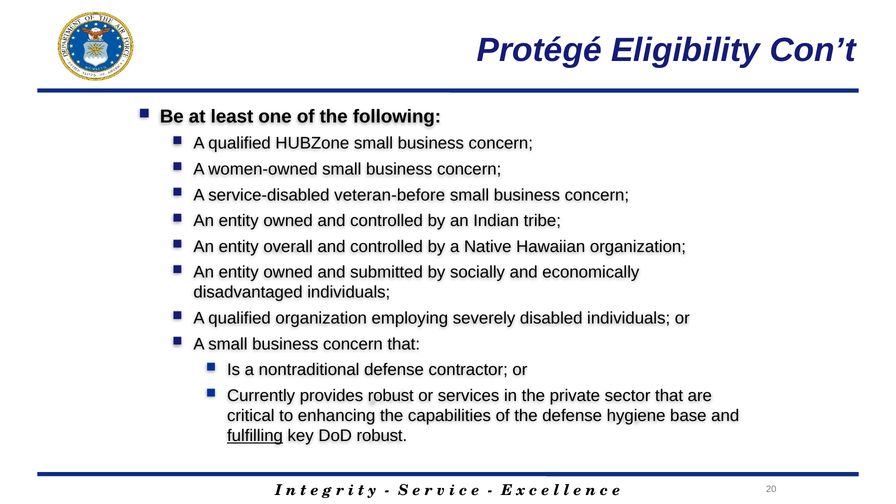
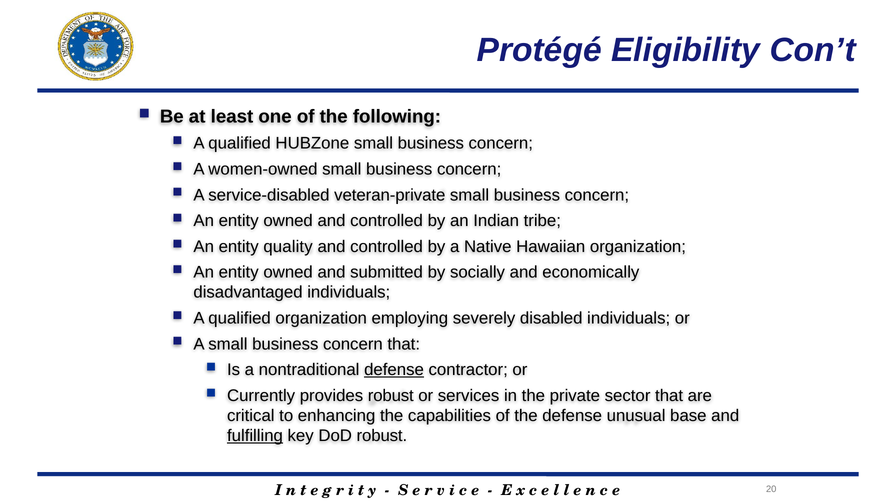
veteran-before: veteran-before -> veteran-private
overall: overall -> quality
defense at (394, 370) underline: none -> present
hygiene: hygiene -> unusual
